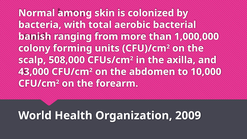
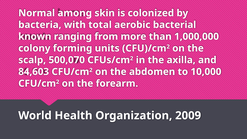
banish: banish -> known
508,000: 508,000 -> 500,070
43,000: 43,000 -> 84,603
